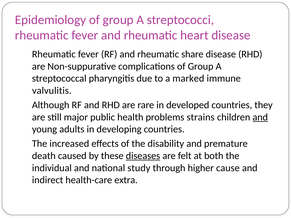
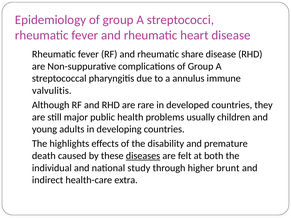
marked: marked -> annulus
strains: strains -> usually
and at (260, 117) underline: present -> none
increased: increased -> highlights
cause: cause -> brunt
